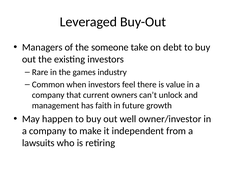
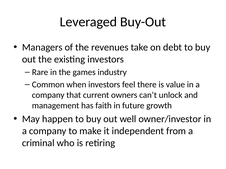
someone: someone -> revenues
lawsuits: lawsuits -> criminal
